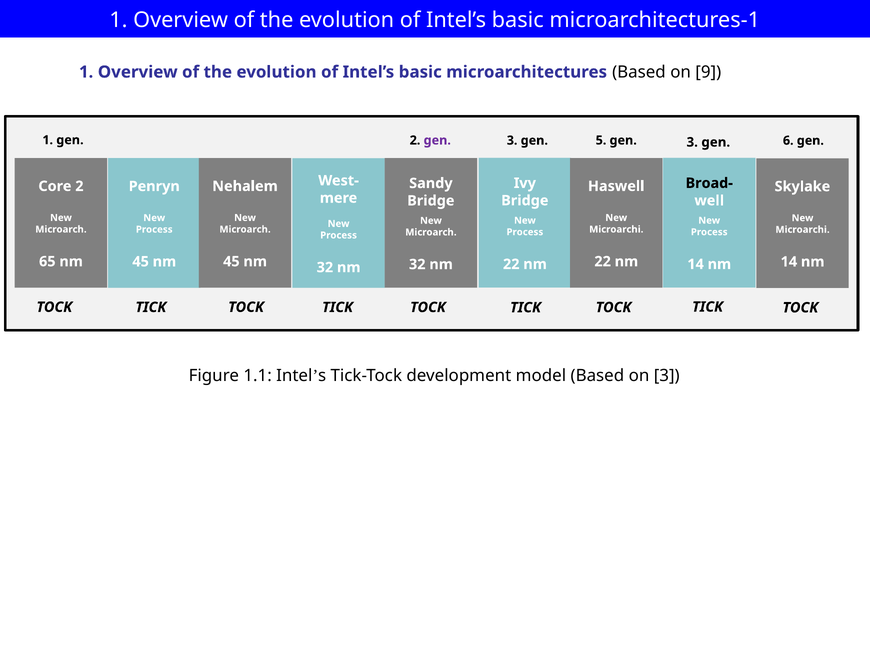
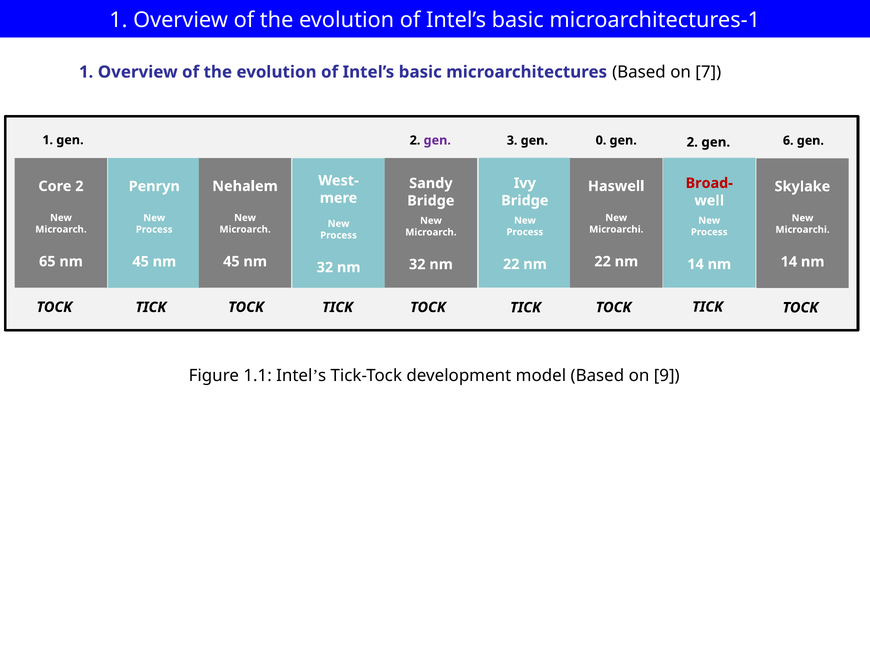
9: 9 -> 7
5: 5 -> 0
3 at (692, 142): 3 -> 2
Broad- colour: black -> red
on 3: 3 -> 9
